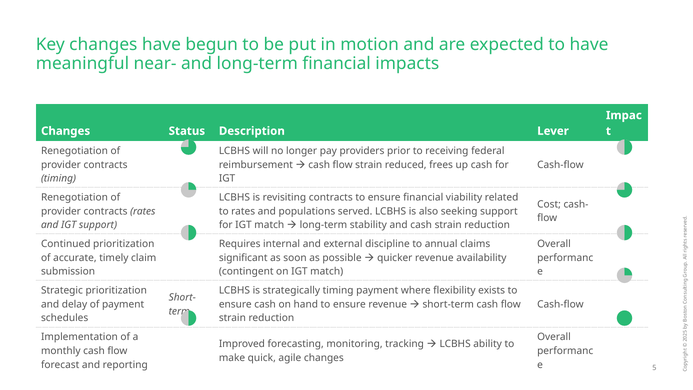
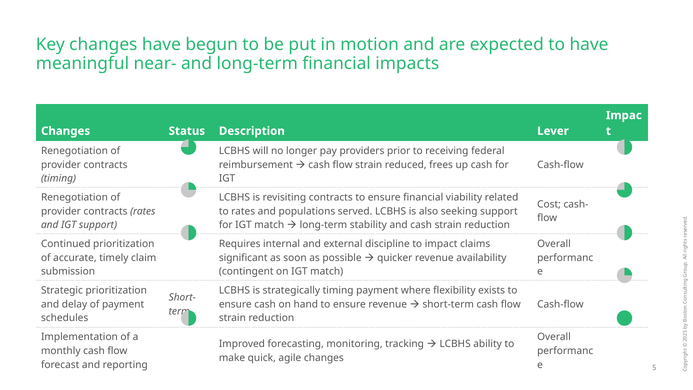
annual: annual -> impact
